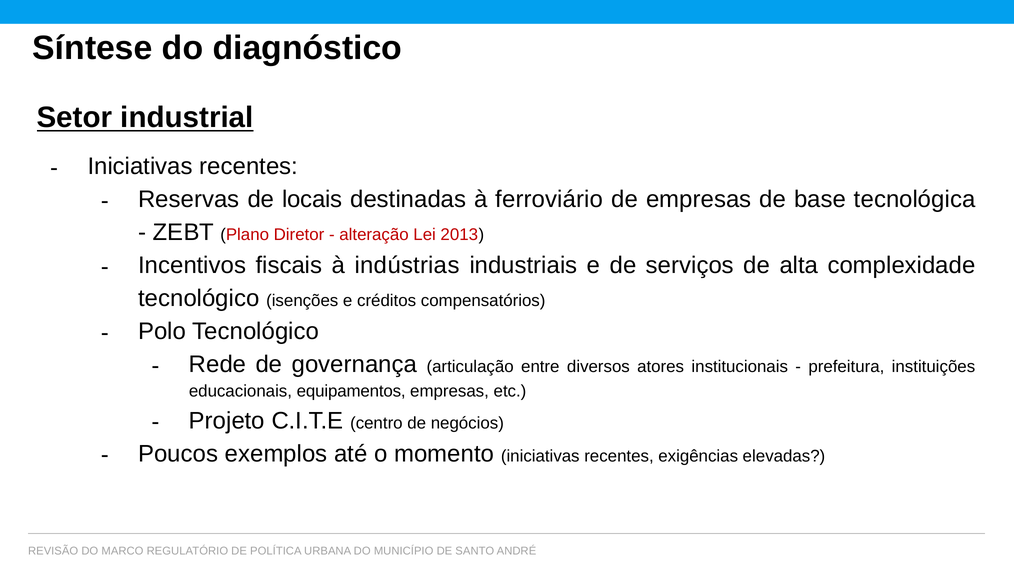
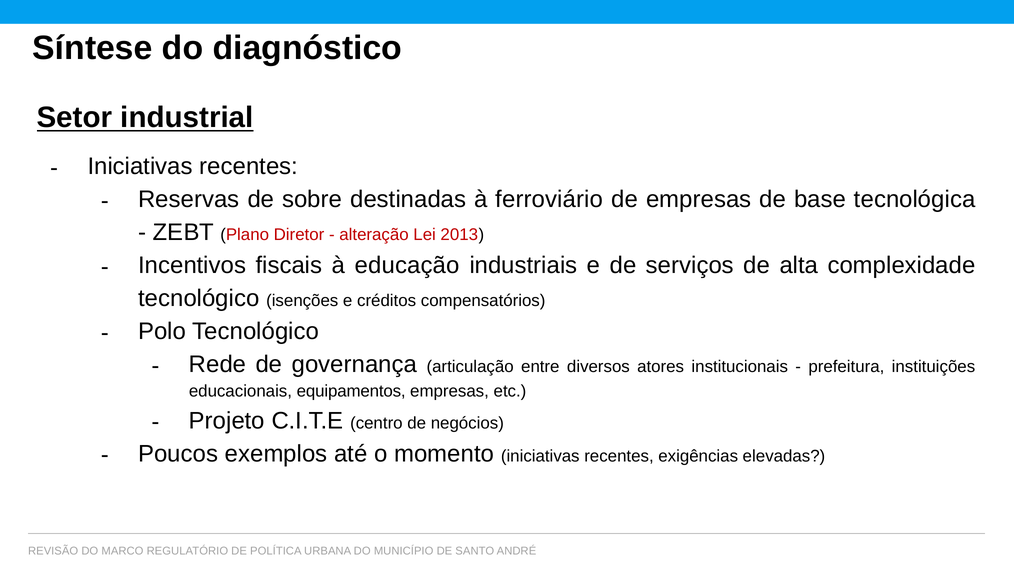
locais: locais -> sobre
indústrias: indústrias -> educação
